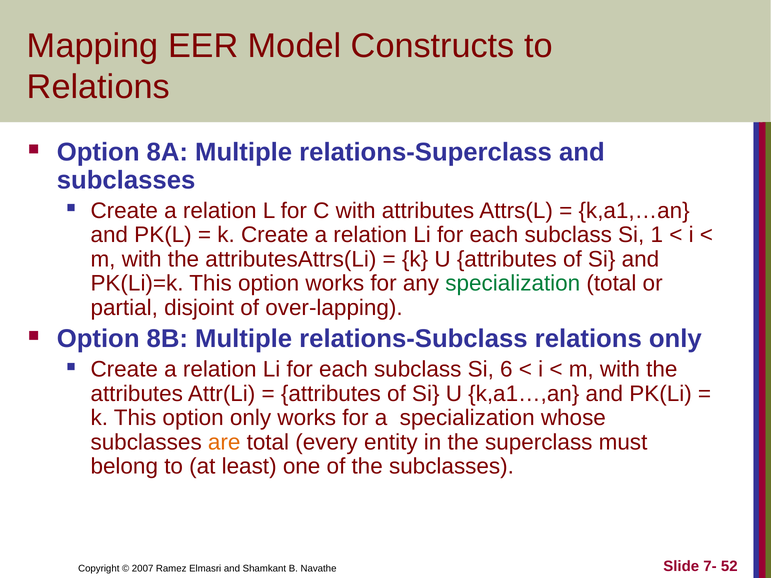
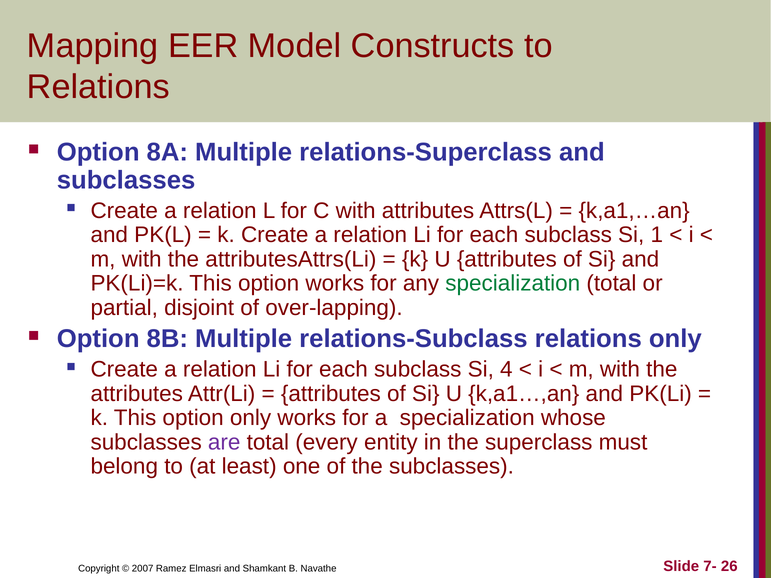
6: 6 -> 4
are colour: orange -> purple
52: 52 -> 26
